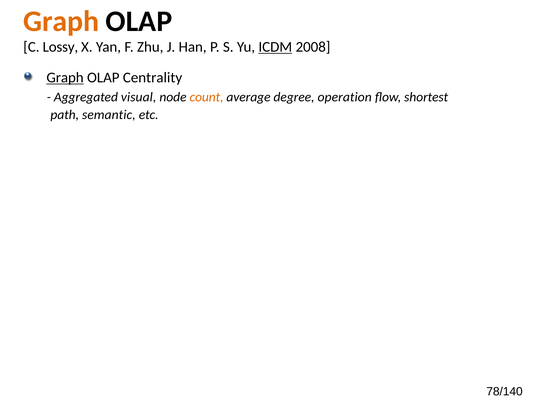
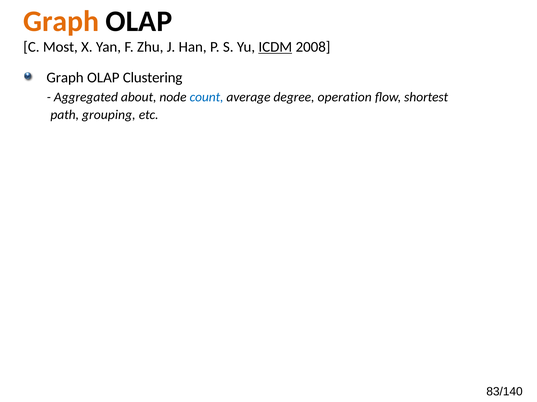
Lossy: Lossy -> Most
Graph at (65, 78) underline: present -> none
Centrality: Centrality -> Clustering
visual: visual -> about
count colour: orange -> blue
semantic: semantic -> grouping
78/140: 78/140 -> 83/140
